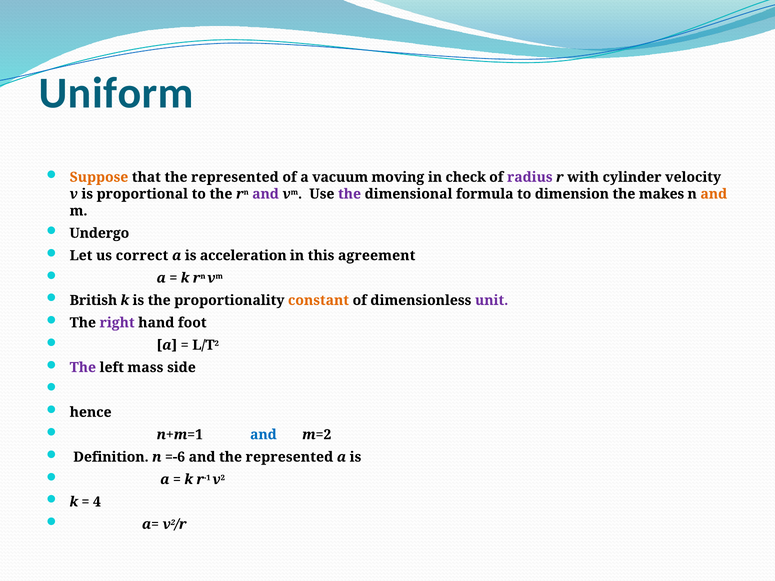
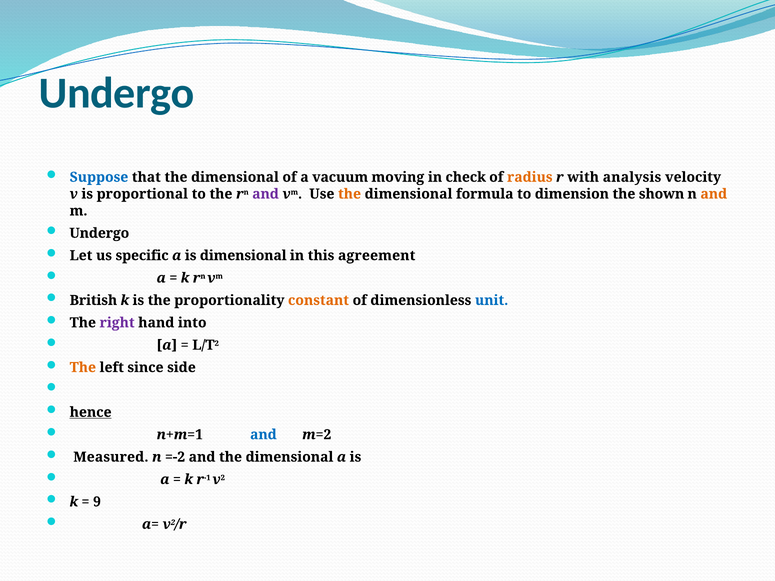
Uniform at (116, 93): Uniform -> Undergo
Suppose colour: orange -> blue
that the represented: represented -> dimensional
radius colour: purple -> orange
cylinder: cylinder -> analysis
the at (350, 194) colour: purple -> orange
makes: makes -> shown
correct: correct -> specific
is acceleration: acceleration -> dimensional
unit colour: purple -> blue
foot: foot -> into
The at (83, 368) colour: purple -> orange
mass: mass -> since
hence underline: none -> present
Definition: Definition -> Measured
=-6: =-6 -> =-2
and the represented: represented -> dimensional
4: 4 -> 9
